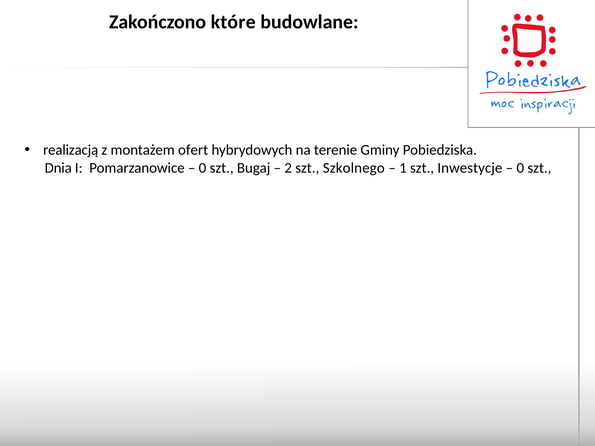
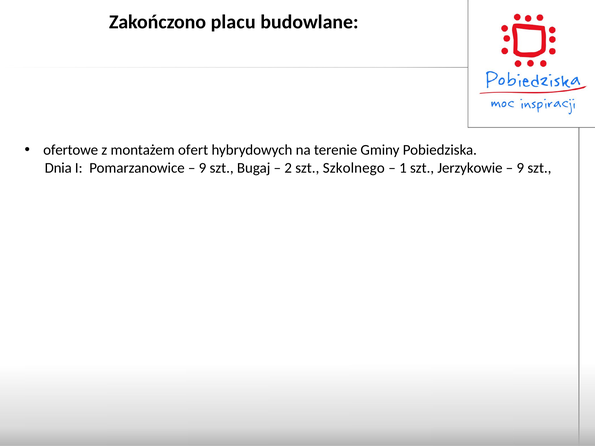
które: które -> placu
realizacją: realizacją -> ofertowe
0 at (203, 168): 0 -> 9
Inwestycje: Inwestycje -> Jerzykowie
0 at (520, 168): 0 -> 9
